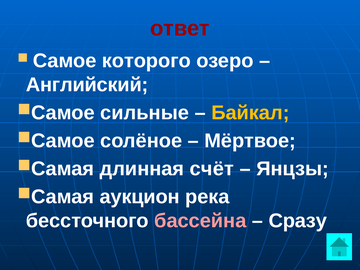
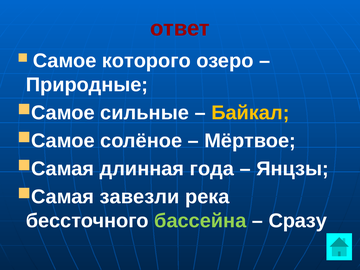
Английский: Английский -> Природные
счёт: счёт -> года
аукцион: аукцион -> завезли
бассейна colour: pink -> light green
